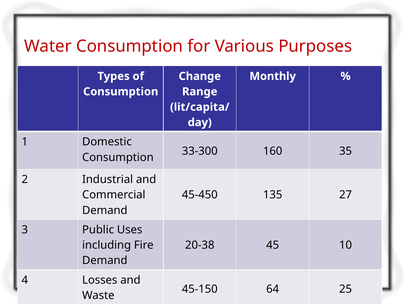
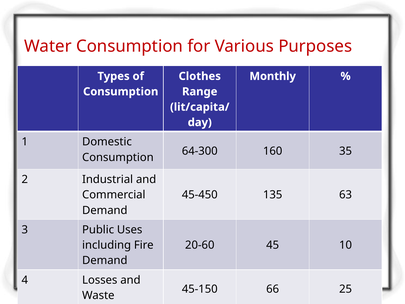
Change: Change -> Clothes
33-300: 33-300 -> 64-300
27: 27 -> 63
20-38: 20-38 -> 20-60
64: 64 -> 66
